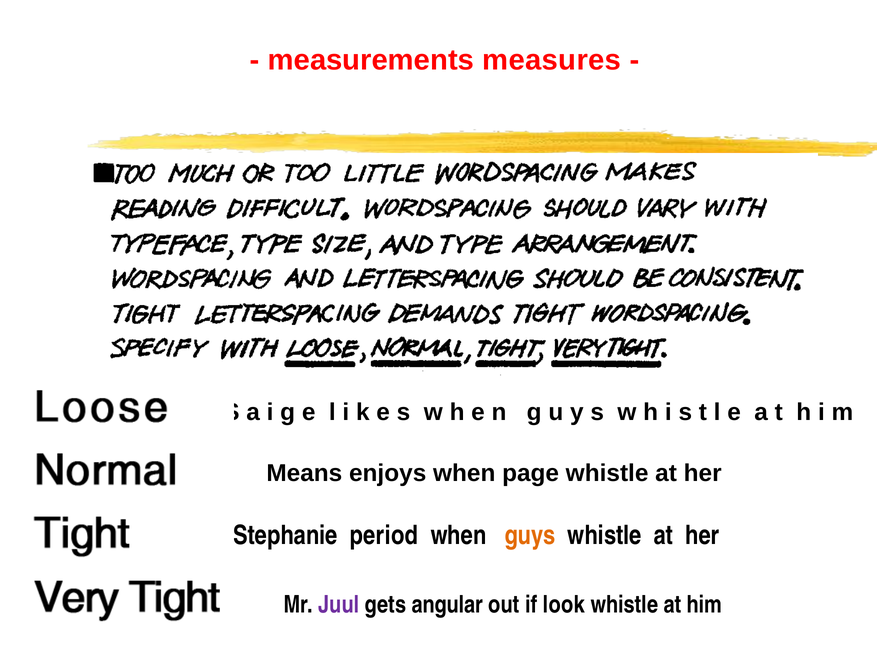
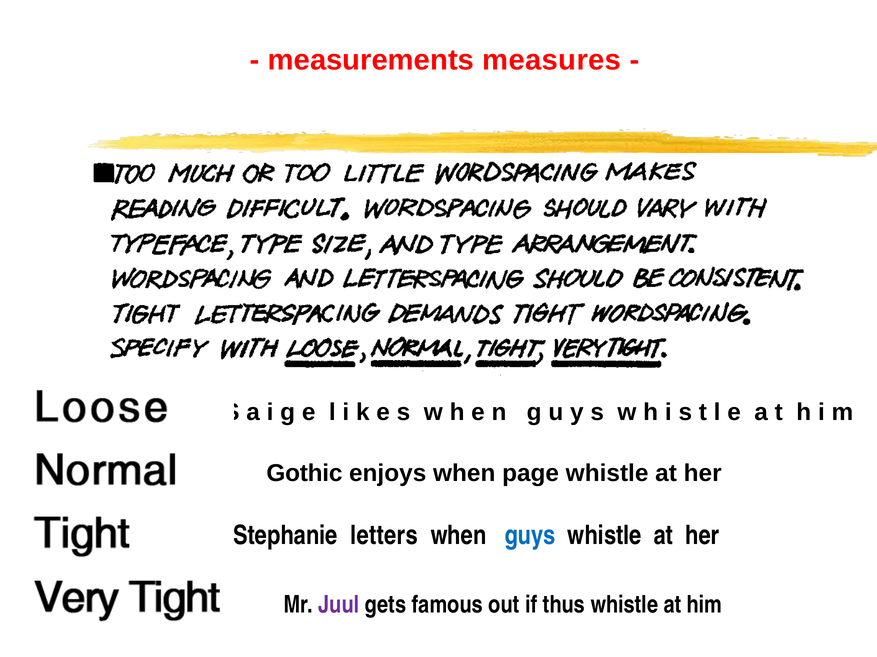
Means: Means -> Gothic
period: period -> letters
guys colour: orange -> blue
angular: angular -> famous
look: look -> thus
